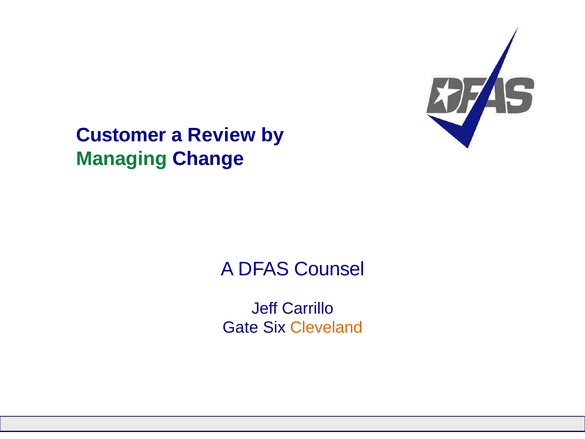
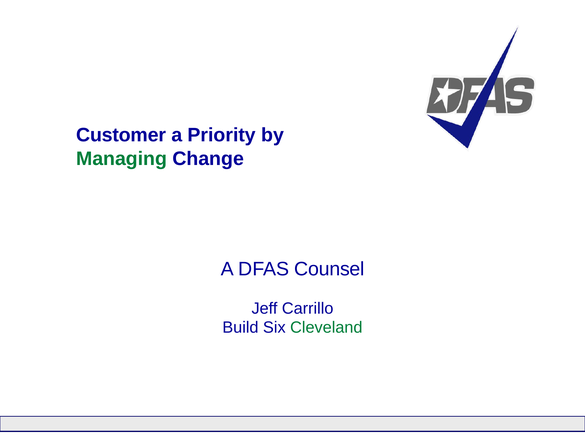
Review: Review -> Priority
Gate: Gate -> Build
Cleveland colour: orange -> green
